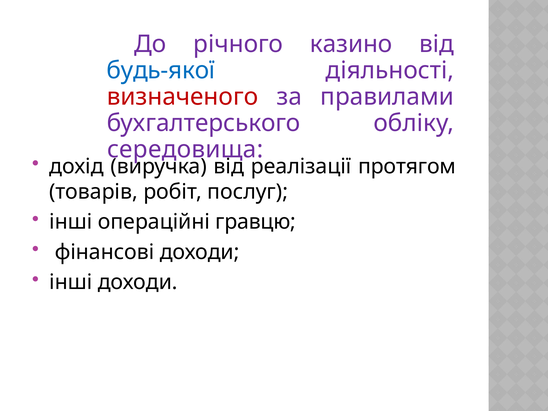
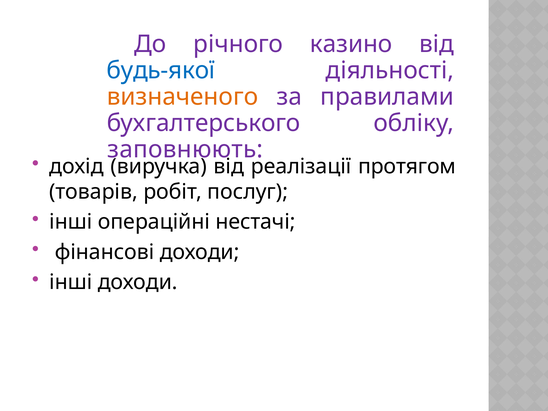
визначеного colour: red -> orange
середовища: середовища -> заповнюють
гравцю: гравцю -> нестачі
